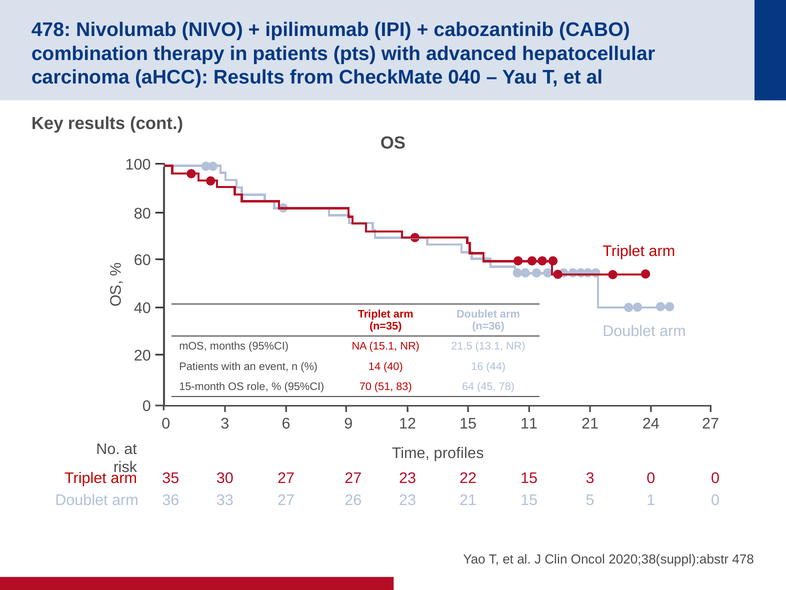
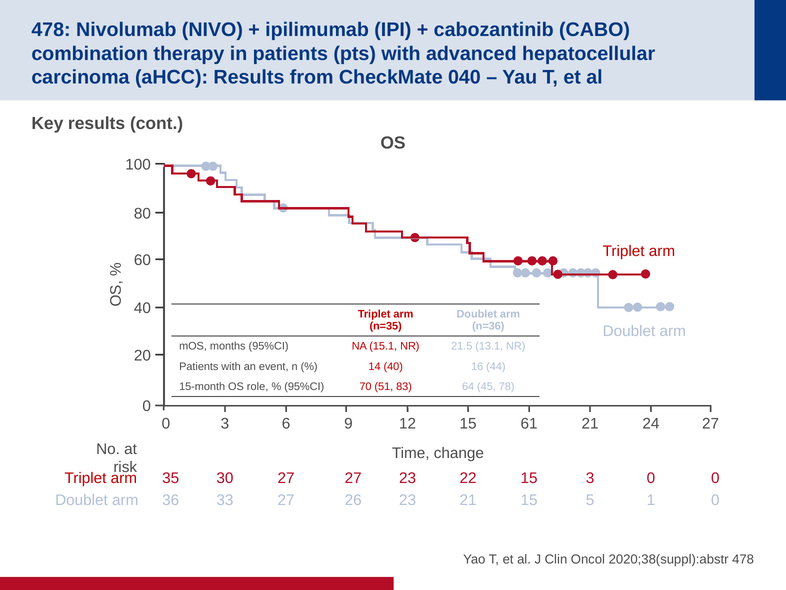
11: 11 -> 61
profiles: profiles -> change
